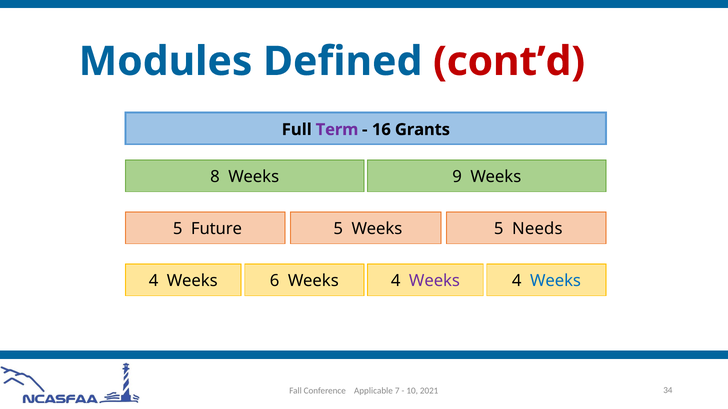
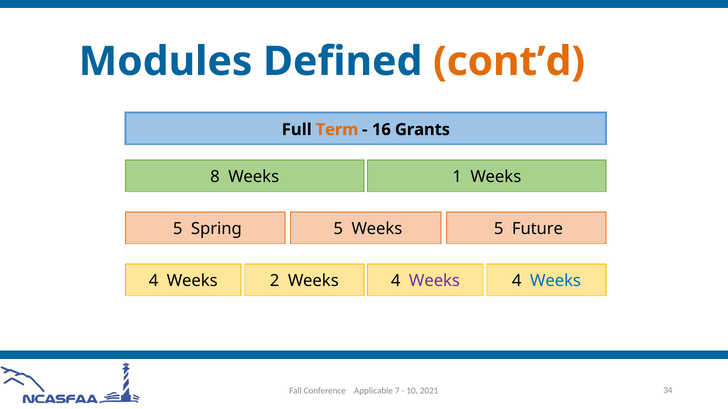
cont’d colour: red -> orange
Term colour: purple -> orange
9: 9 -> 1
Future: Future -> Spring
Needs: Needs -> Future
6: 6 -> 2
